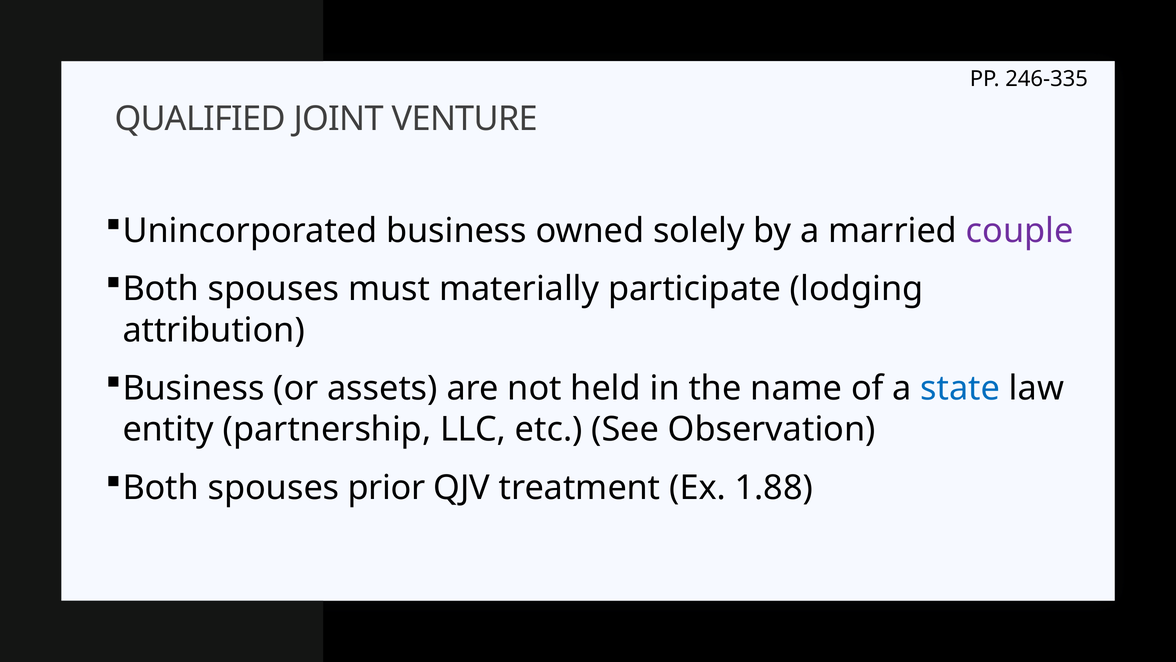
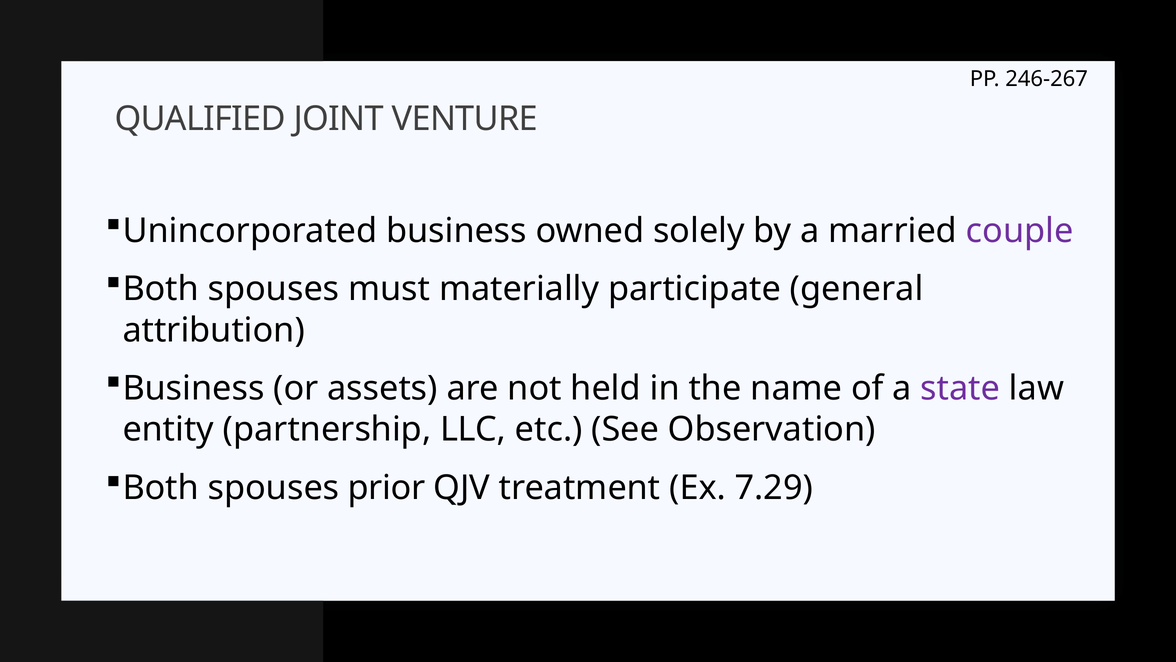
246-335: 246-335 -> 246-267
lodging: lodging -> general
state colour: blue -> purple
1.88: 1.88 -> 7.29
